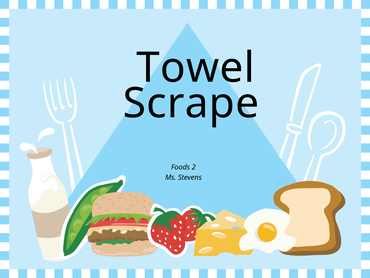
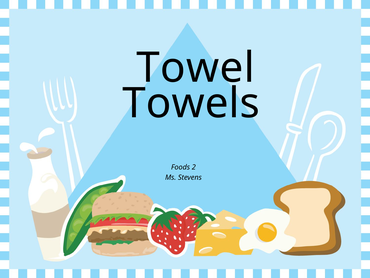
Scrape: Scrape -> Towels
